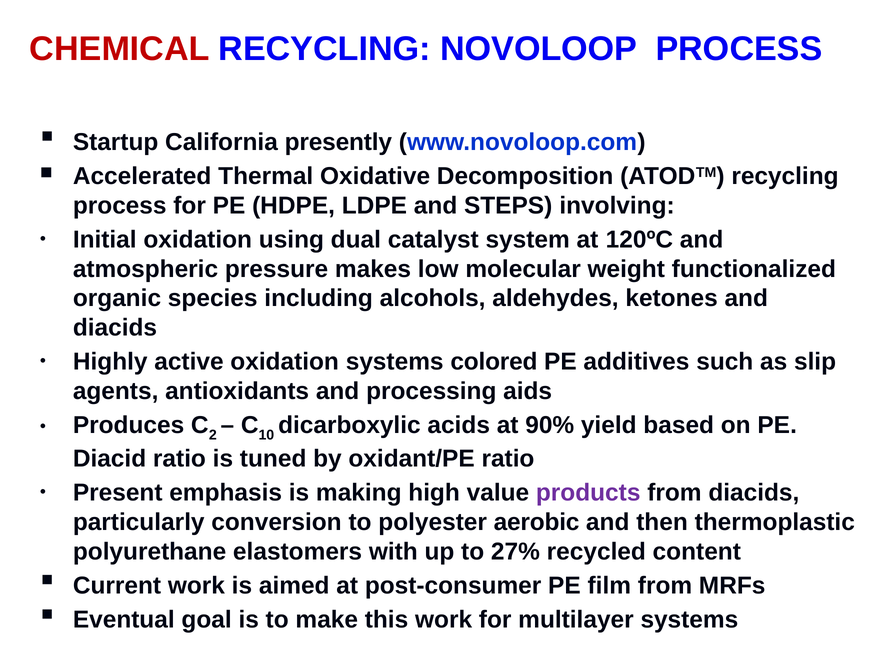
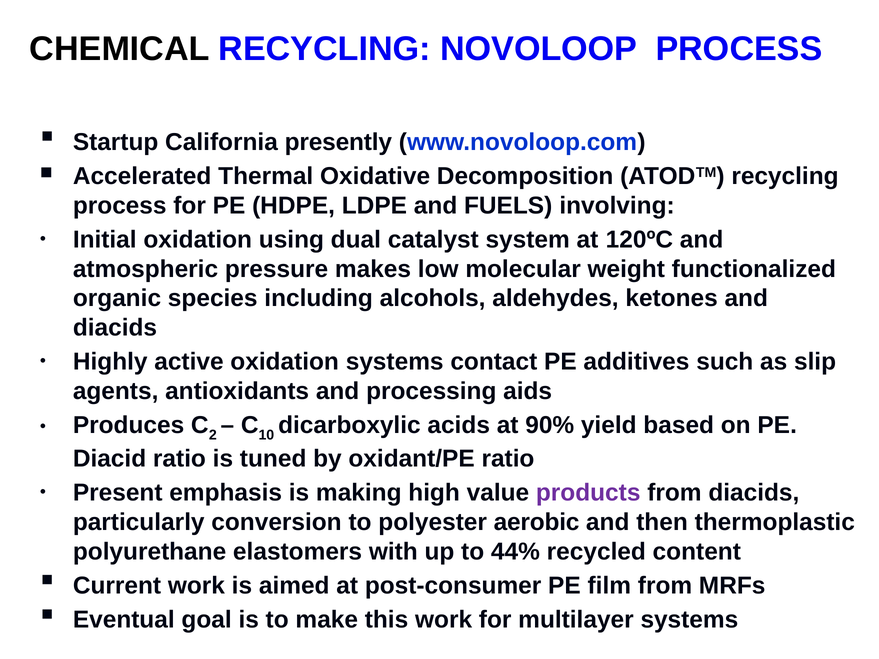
CHEMICAL colour: red -> black
STEPS: STEPS -> FUELS
colored: colored -> contact
27%: 27% -> 44%
